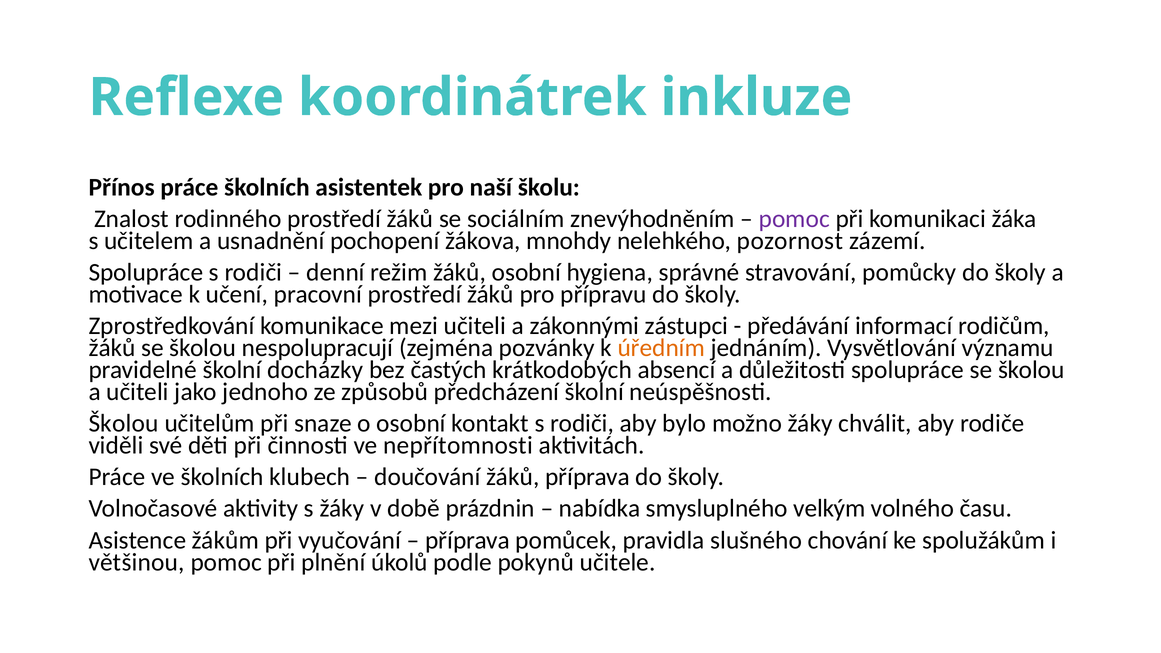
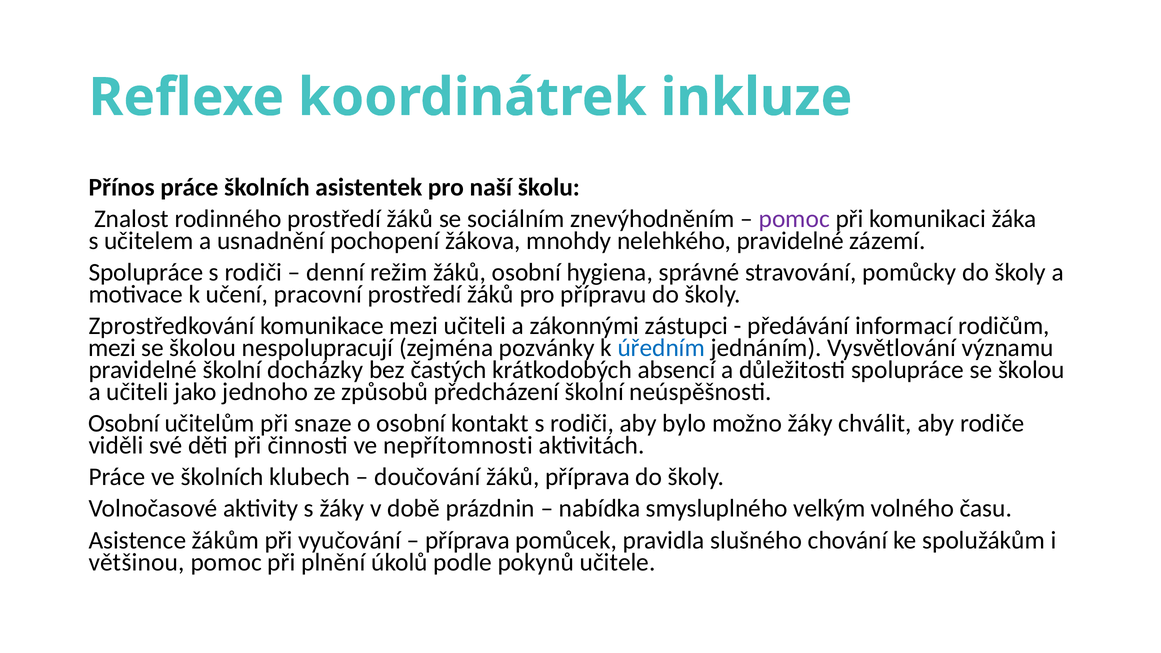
nelehkého pozornost: pozornost -> pravidelné
žáků at (112, 348): žáků -> mezi
úředním colour: orange -> blue
Školou at (124, 423): Školou -> Osobní
